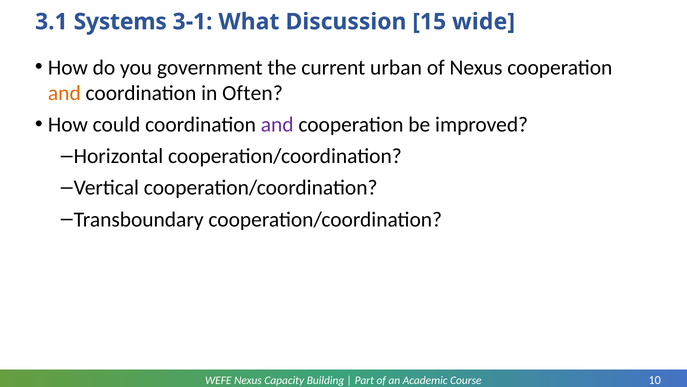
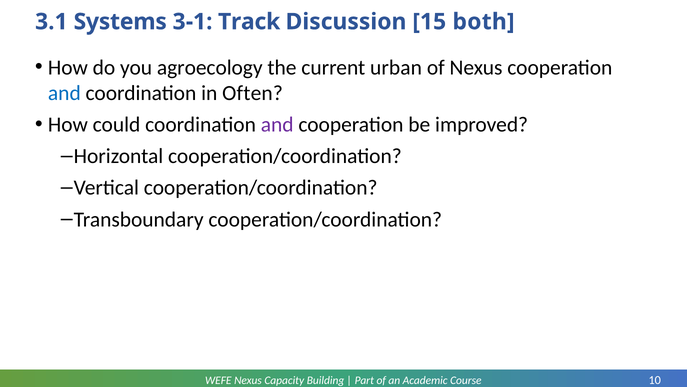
What: What -> Track
wide: wide -> both
government: government -> agroecology
and at (64, 93) colour: orange -> blue
